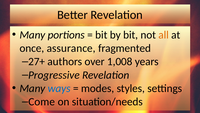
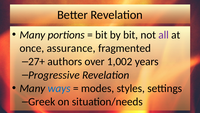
all colour: orange -> purple
1,008: 1,008 -> 1,002
Come: Come -> Greek
